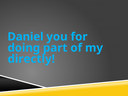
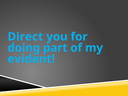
Daniel: Daniel -> Direct
directly: directly -> evident
